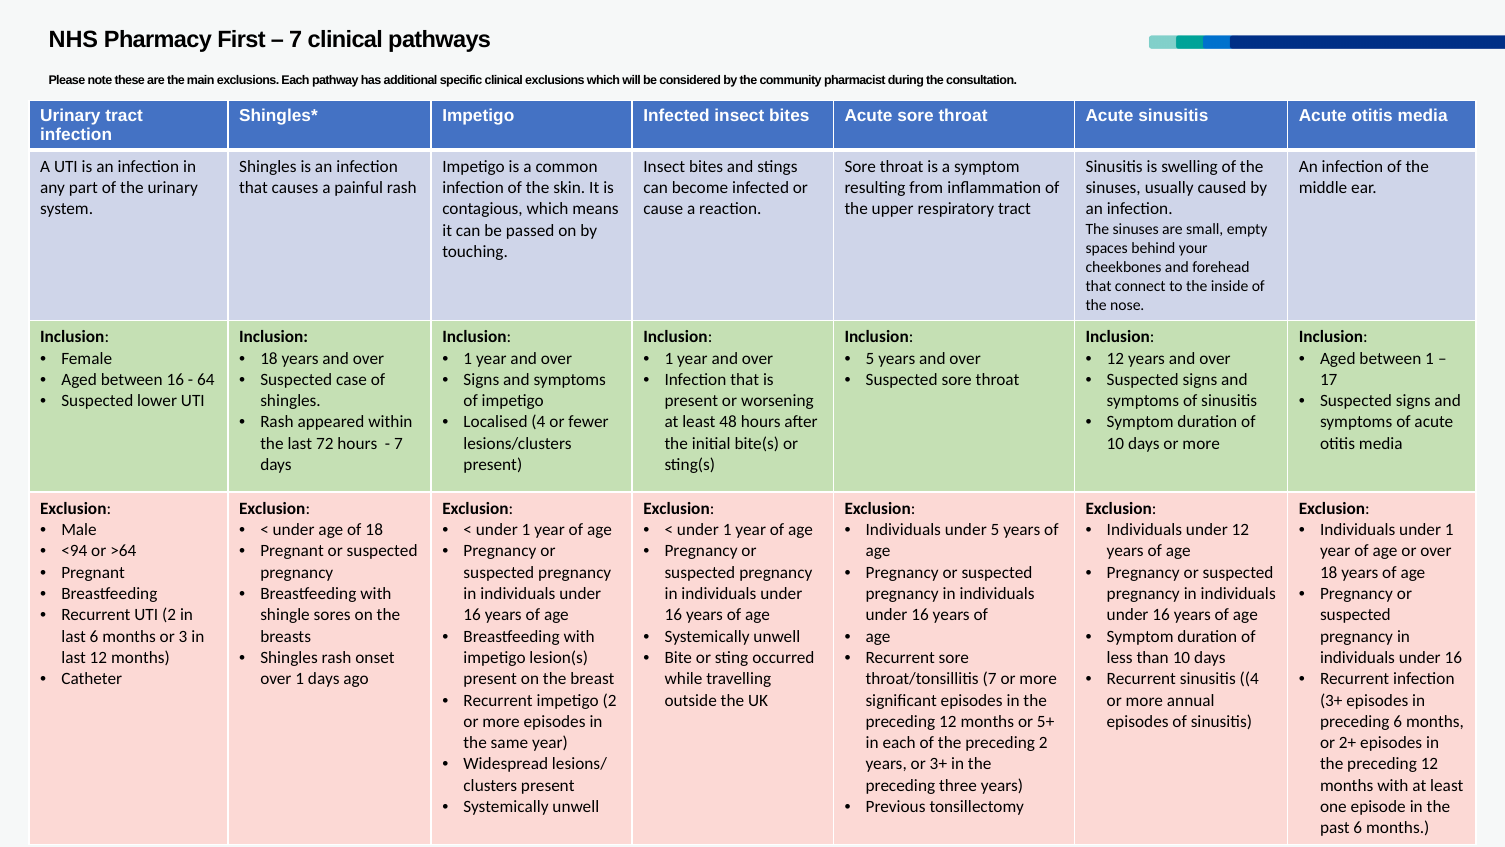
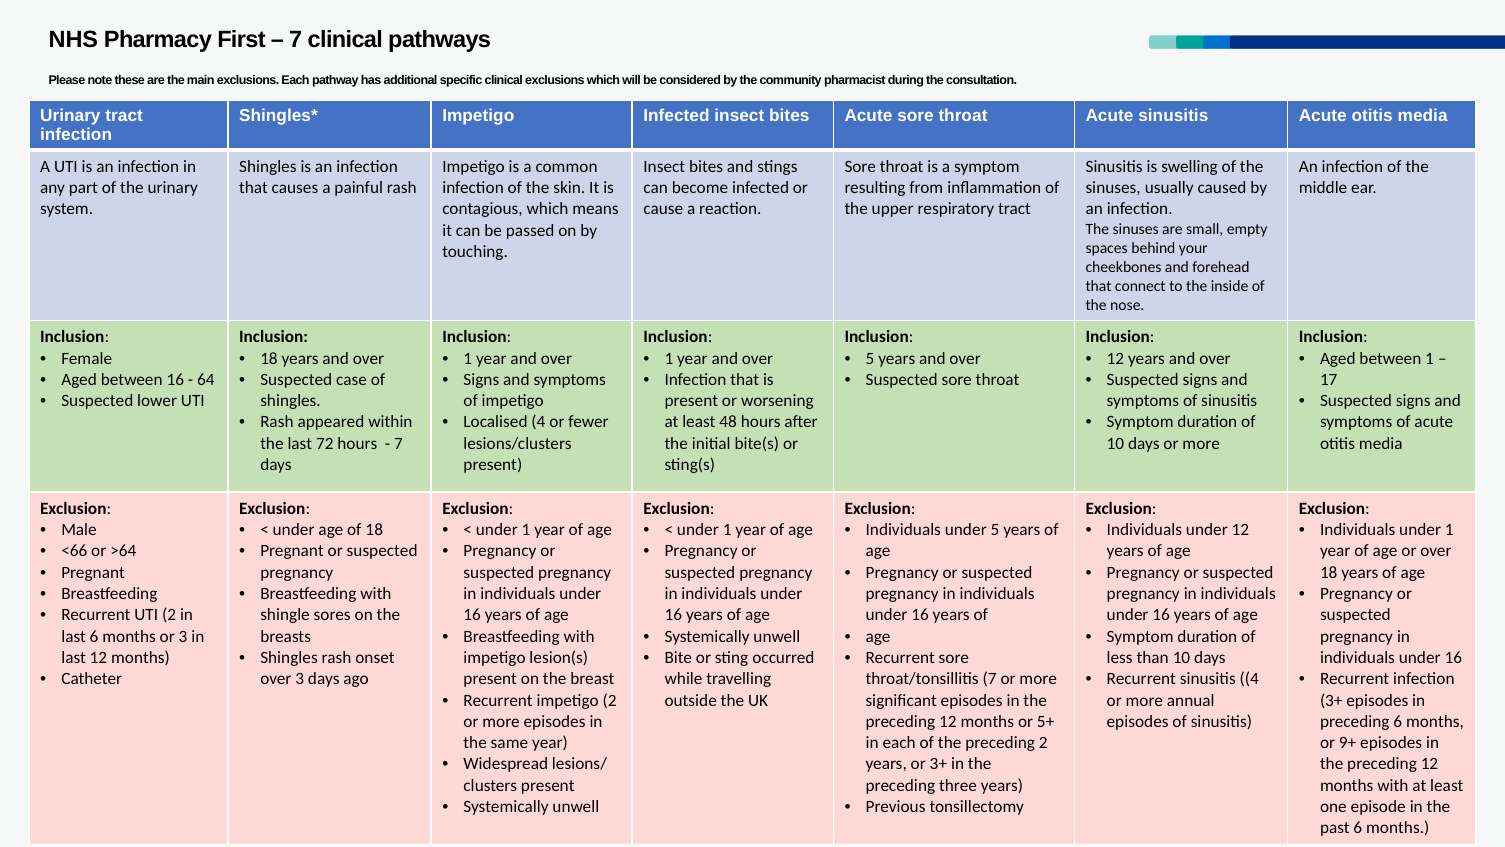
<94: <94 -> <66
over 1: 1 -> 3
2+: 2+ -> 9+
